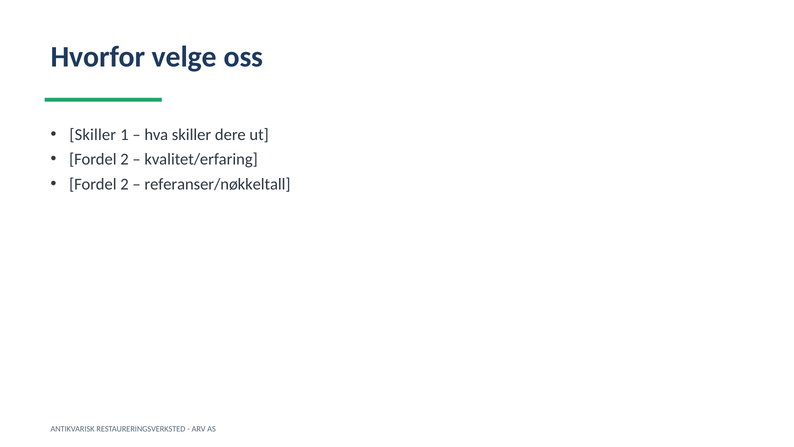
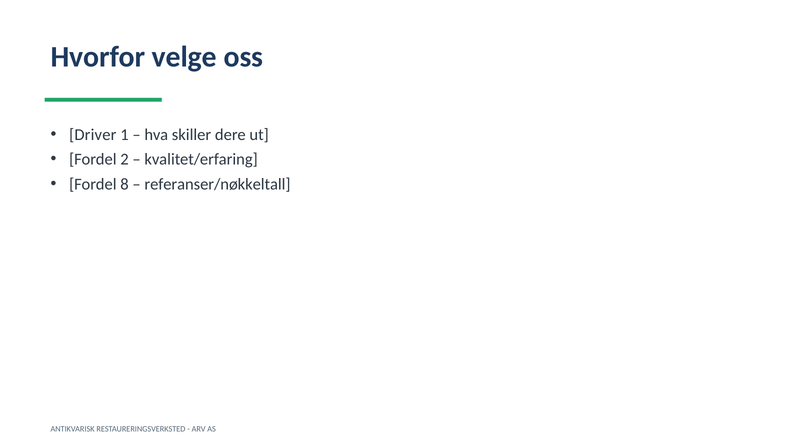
Skiller at (93, 134): Skiller -> Driver
2 at (125, 184): 2 -> 8
